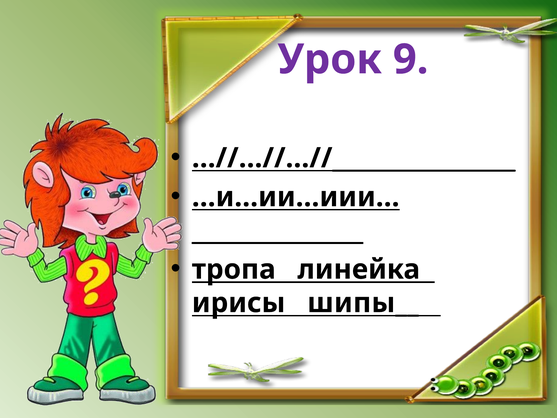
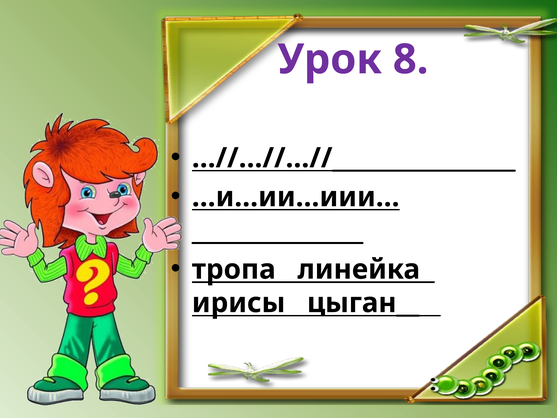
9: 9 -> 8
шипы__: шипы__ -> цыган__
